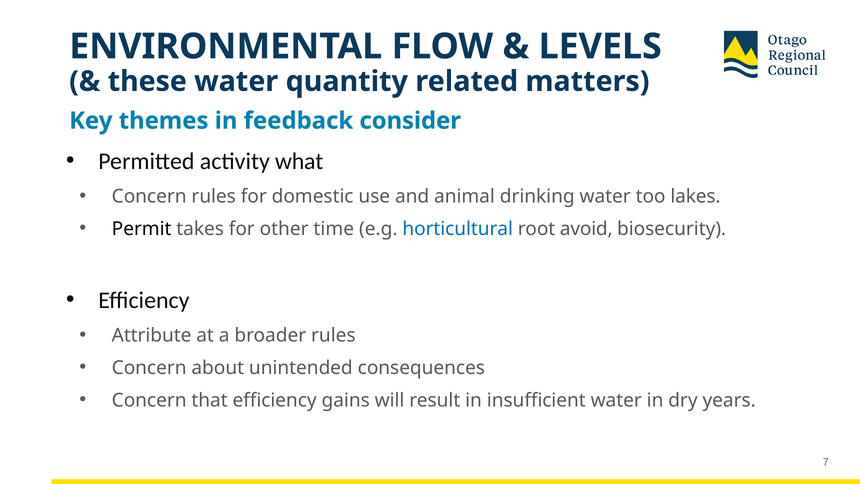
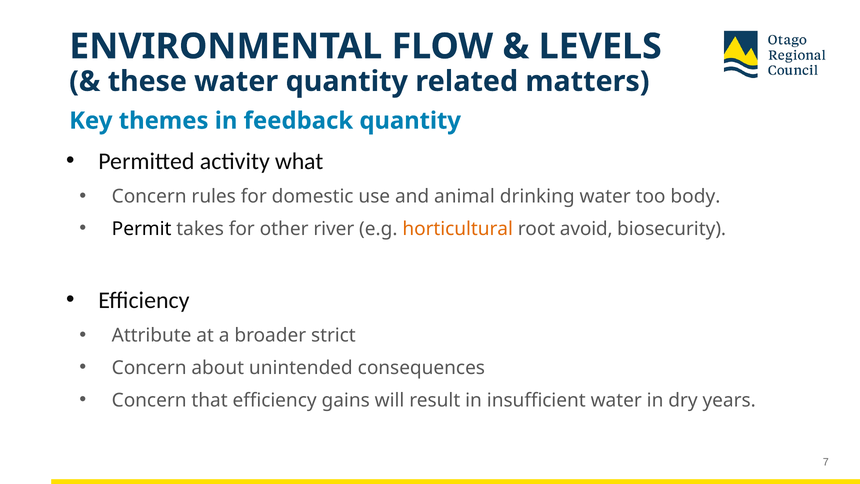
feedback consider: consider -> quantity
lakes: lakes -> body
time: time -> river
horticultural colour: blue -> orange
broader rules: rules -> strict
